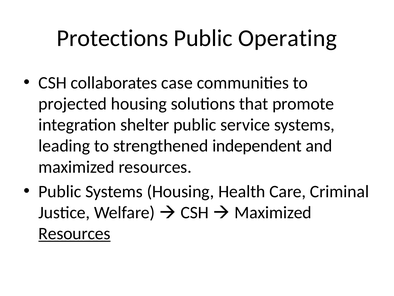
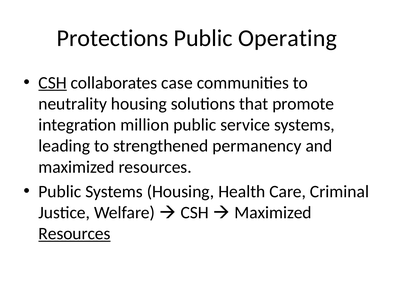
CSH at (53, 83) underline: none -> present
projected: projected -> neutrality
shelter: shelter -> million
independent: independent -> permanency
